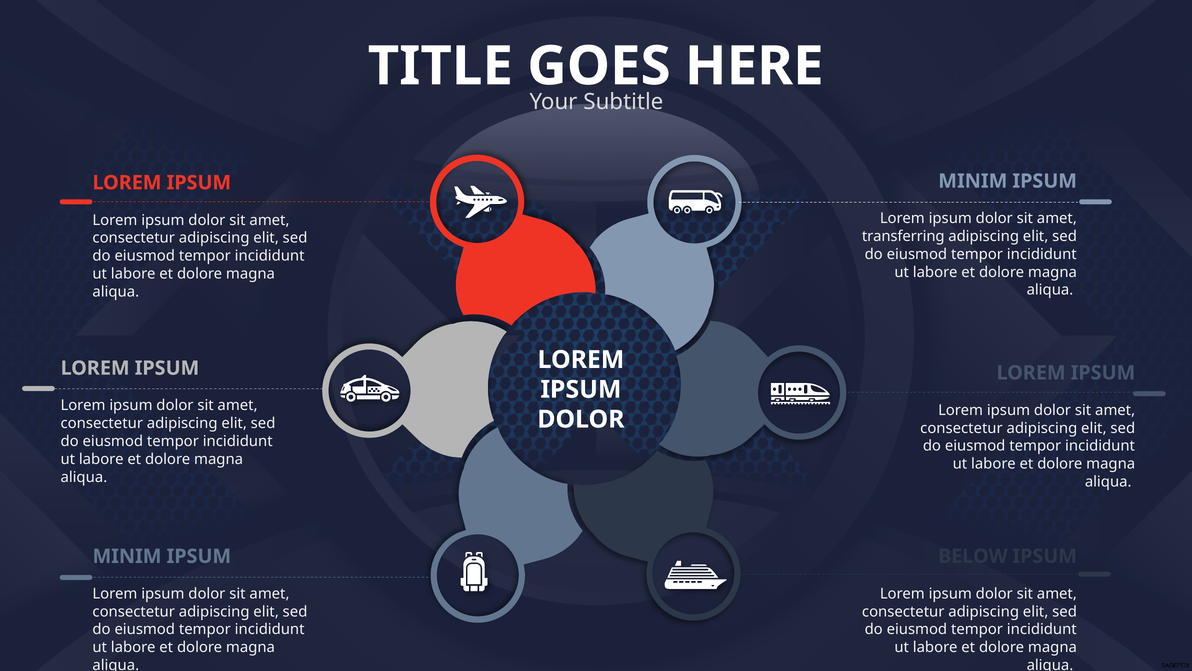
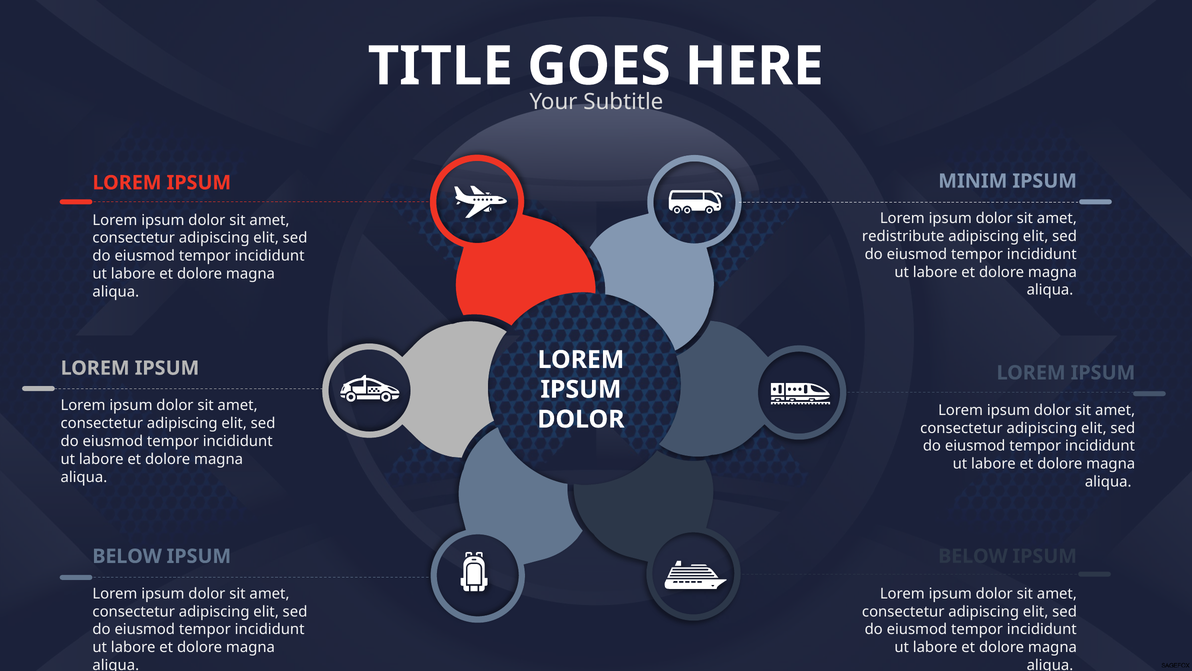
transferring: transferring -> redistribute
MINIM at (127, 556): MINIM -> BELOW
